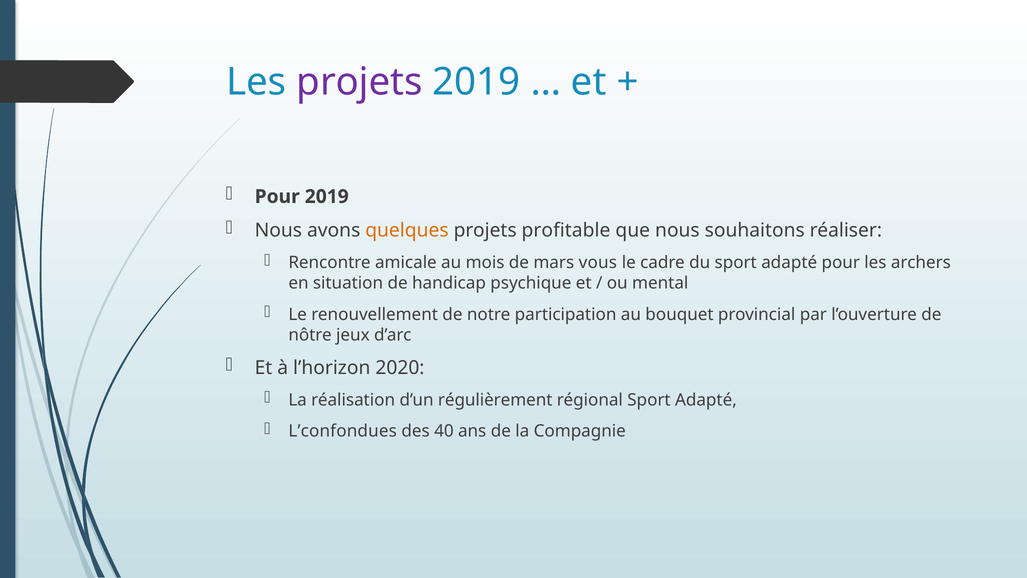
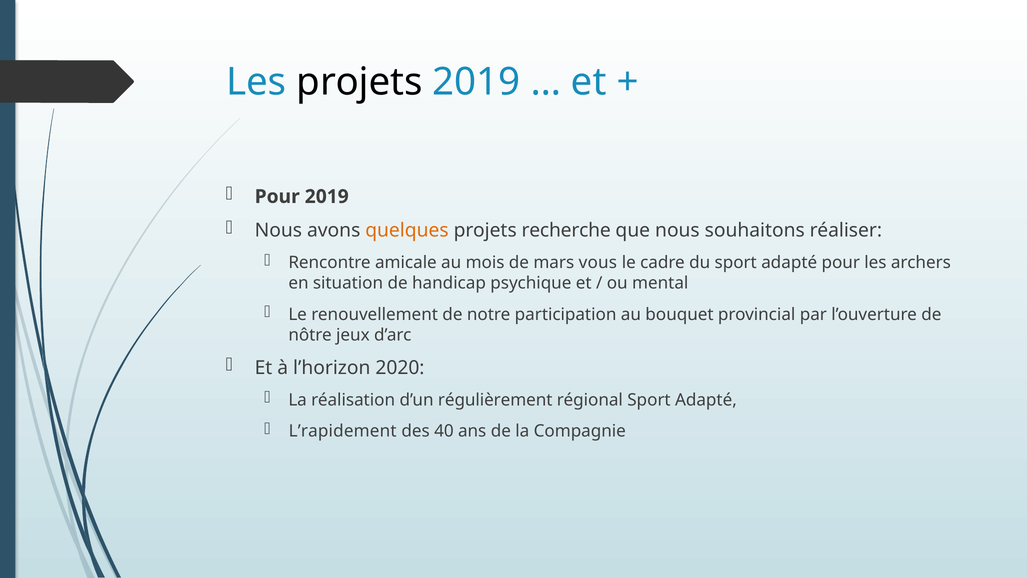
projets at (360, 82) colour: purple -> black
profitable: profitable -> recherche
L’confondues: L’confondues -> L’rapidement
